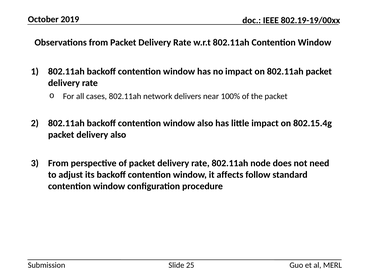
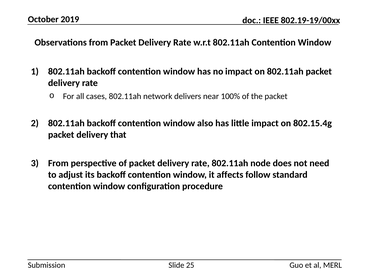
delivery also: also -> that
